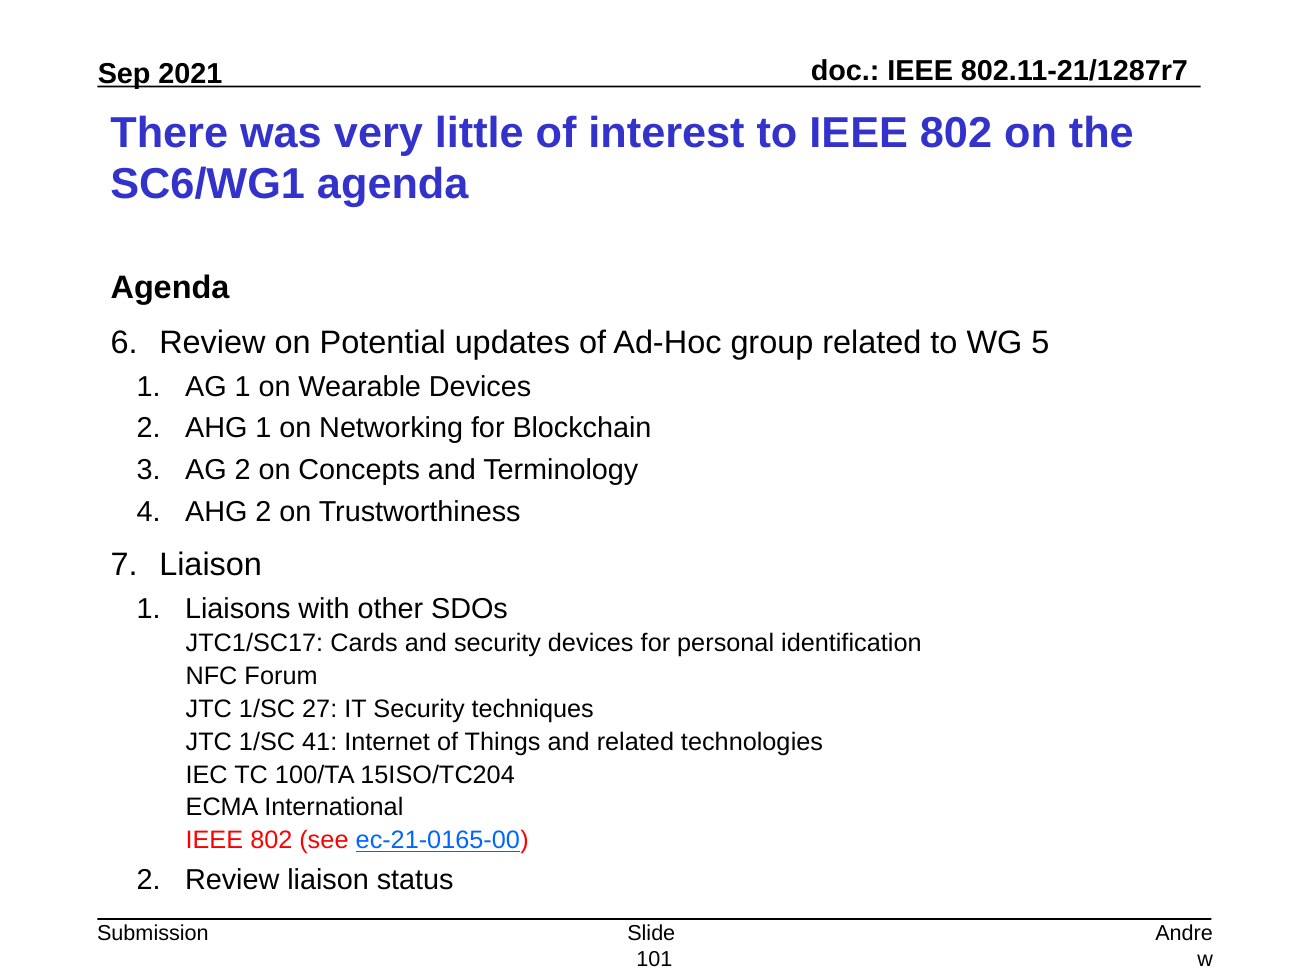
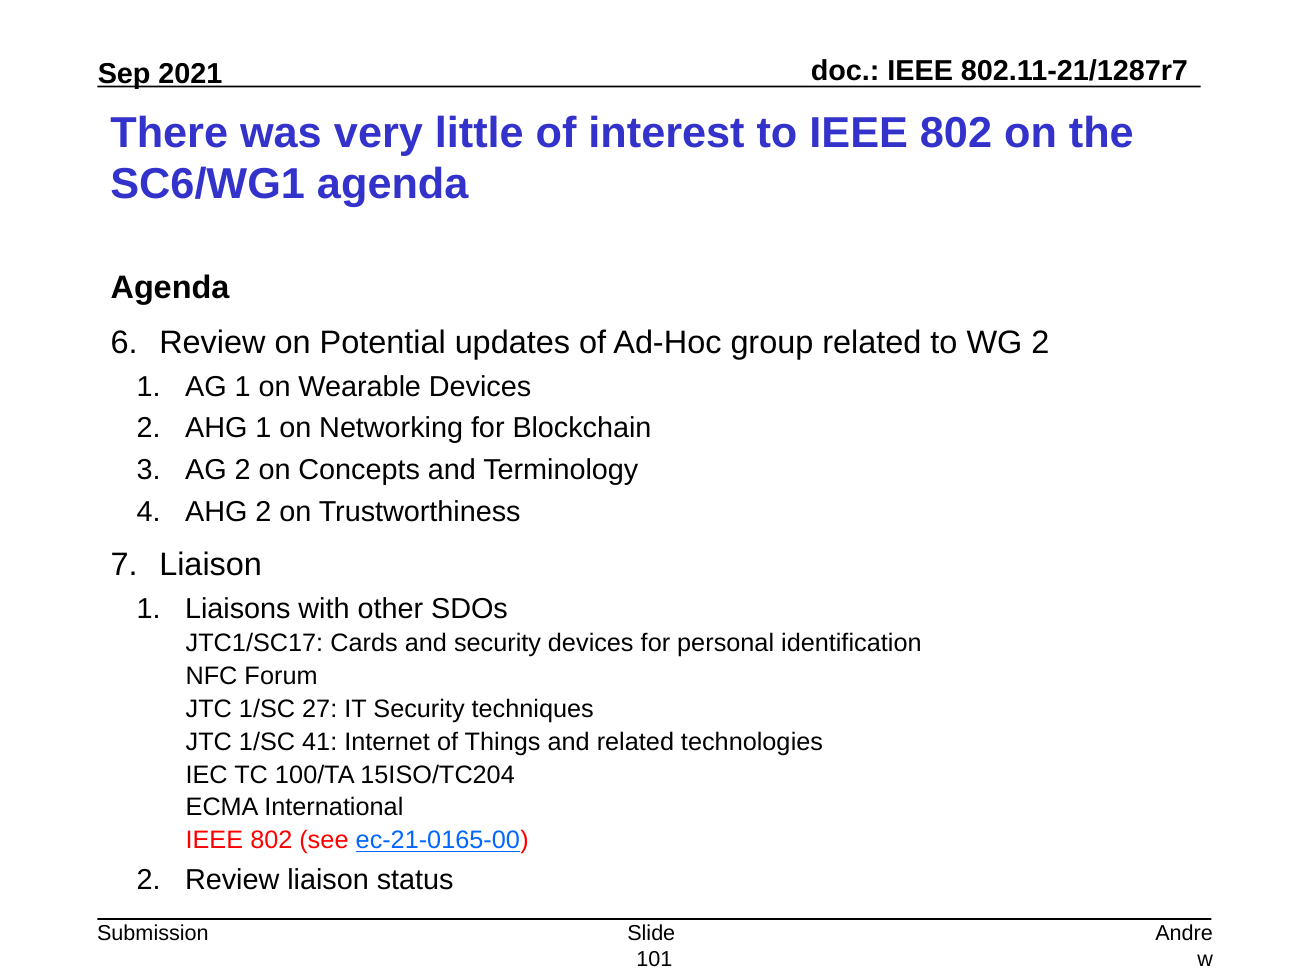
WG 5: 5 -> 2
